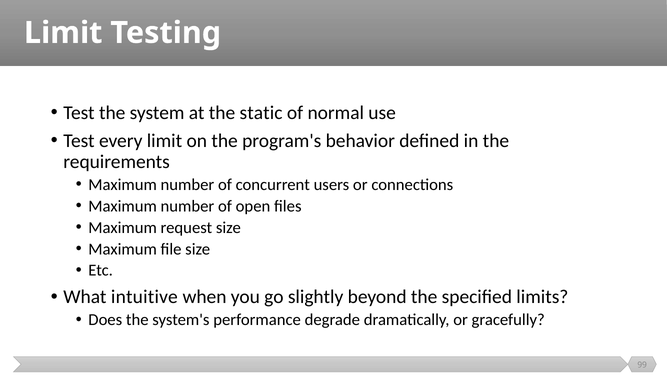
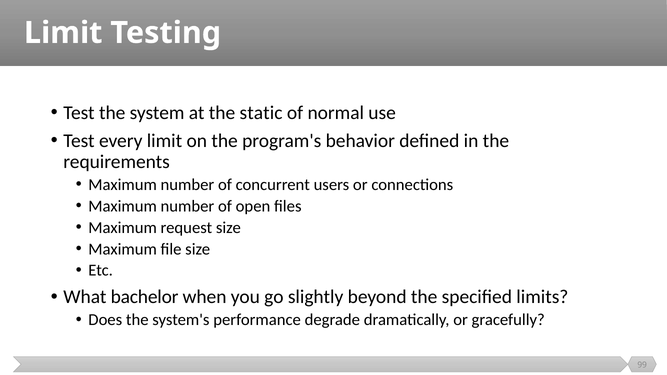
intuitive: intuitive -> bachelor
